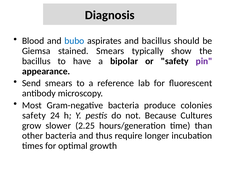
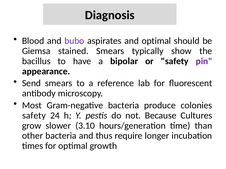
bubo colour: blue -> purple
and bacillus: bacillus -> optimal
2.25: 2.25 -> 3.10
